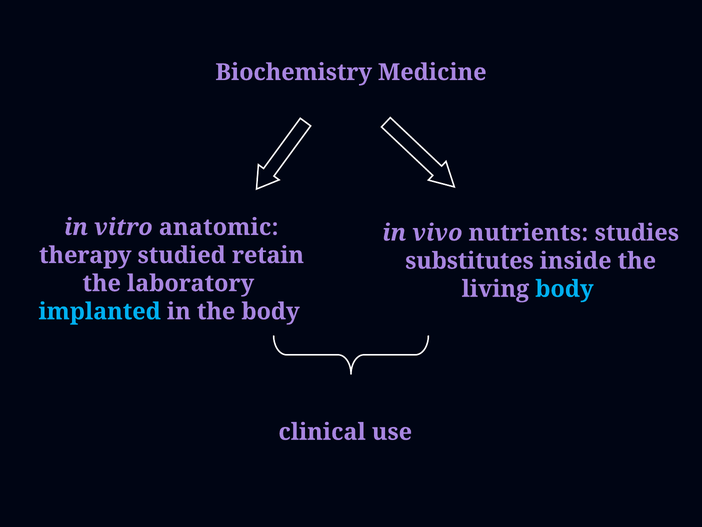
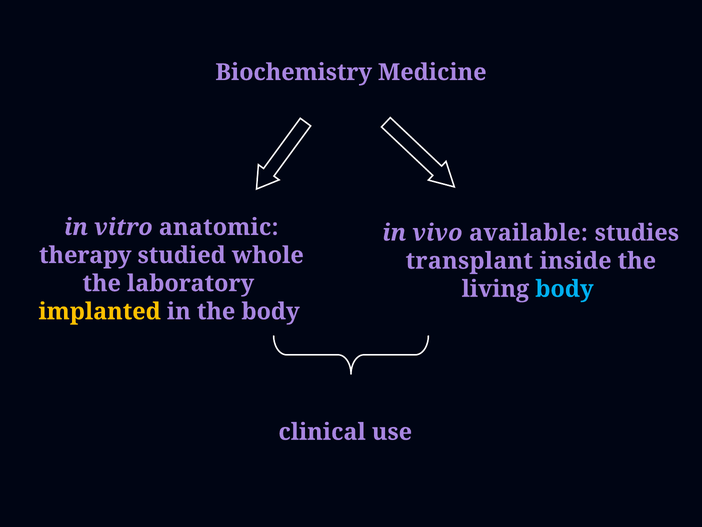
nutrients: nutrients -> available
retain: retain -> whole
substitutes: substitutes -> transplant
implanted colour: light blue -> yellow
